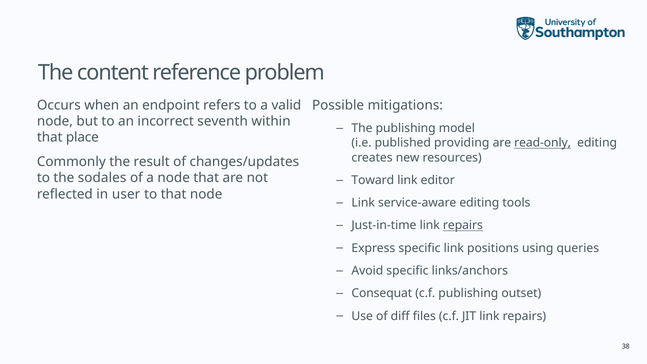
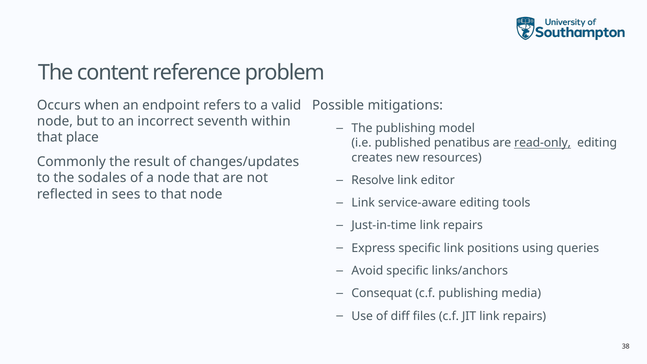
providing: providing -> penatibus
Toward: Toward -> Resolve
user: user -> sees
repairs at (463, 225) underline: present -> none
outset: outset -> media
